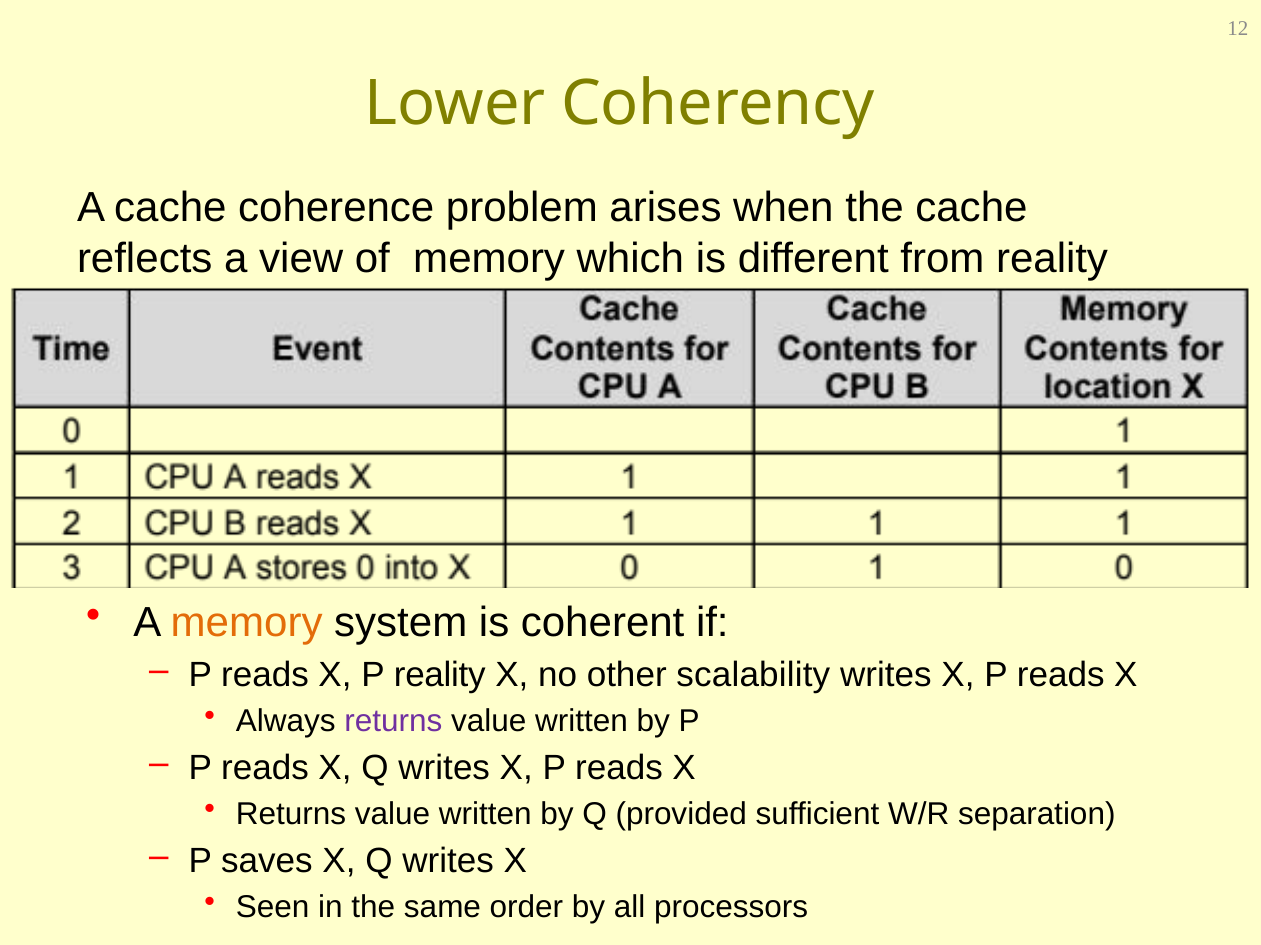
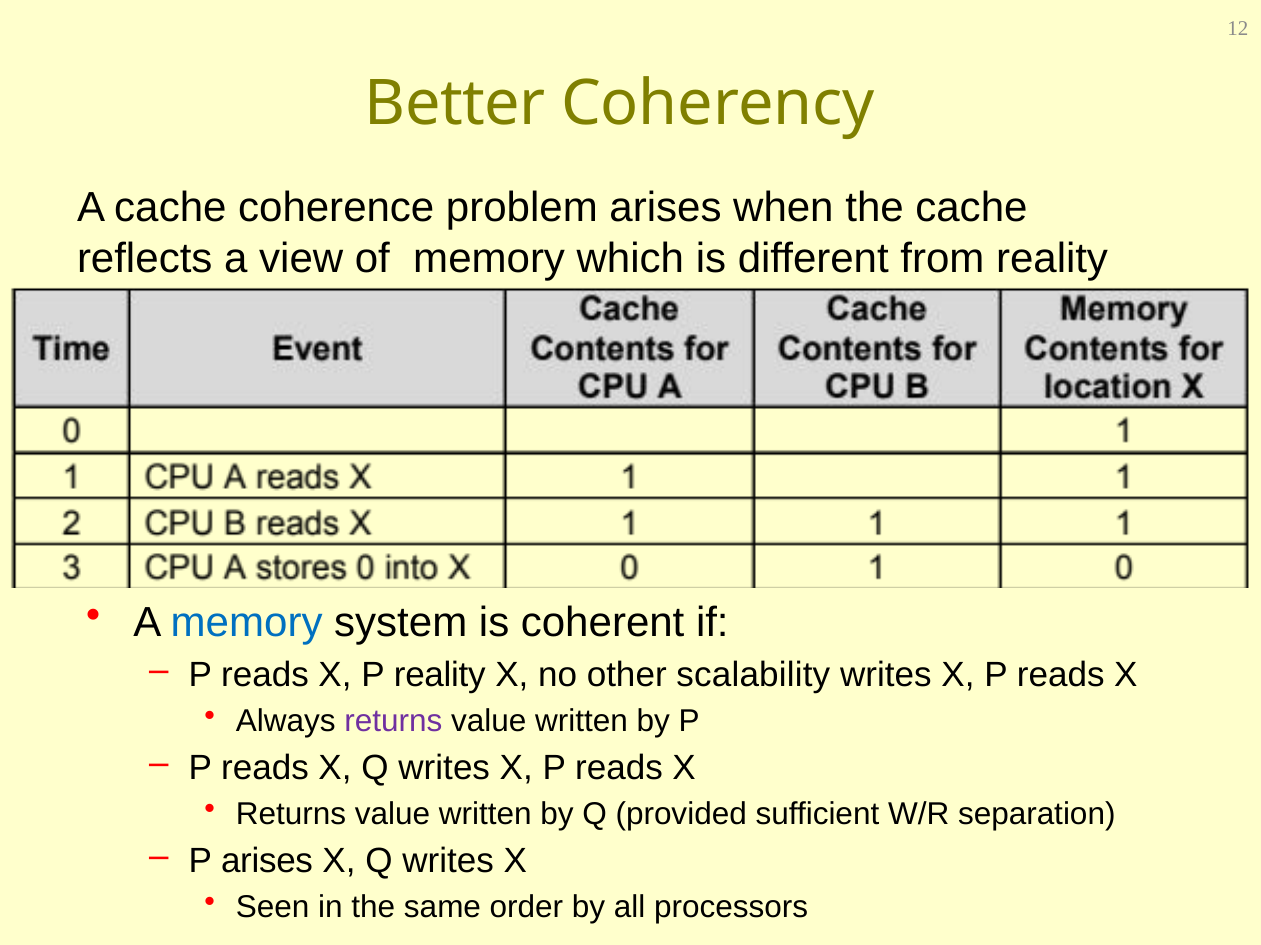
Lower: Lower -> Better
memory at (247, 623) colour: orange -> blue
P saves: saves -> arises
